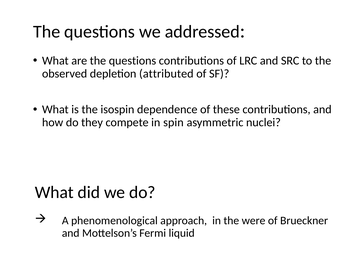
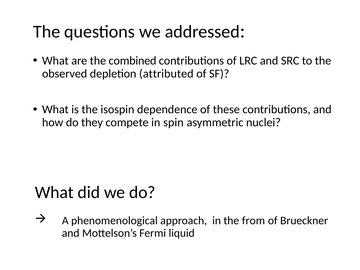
are the questions: questions -> combined
were: were -> from
